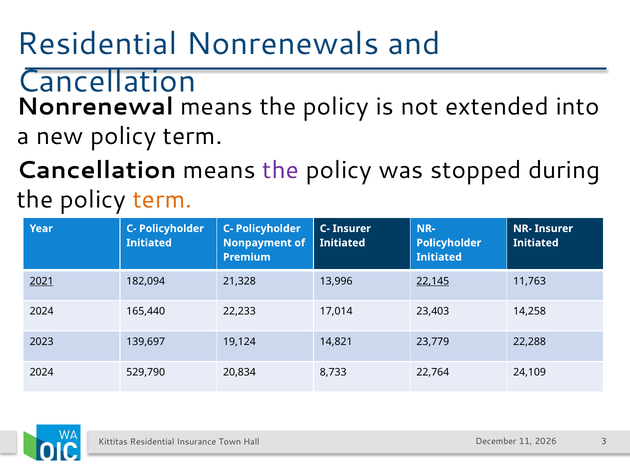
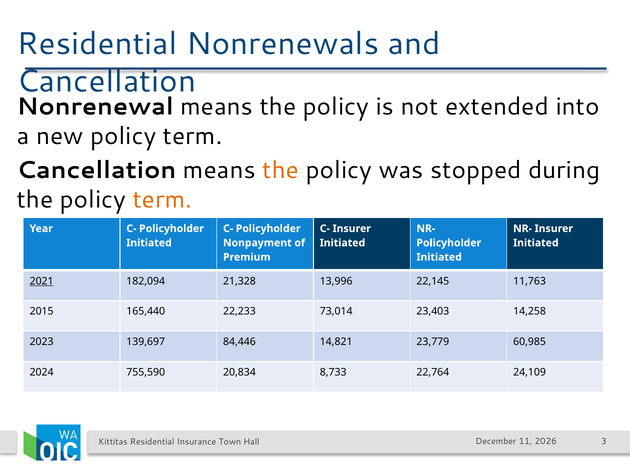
the at (281, 171) colour: purple -> orange
22,145 underline: present -> none
2024 at (42, 312): 2024 -> 2015
17,014: 17,014 -> 73,014
19,124: 19,124 -> 84,446
22,288: 22,288 -> 60,985
529,790: 529,790 -> 755,590
